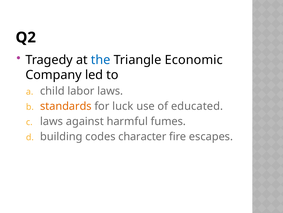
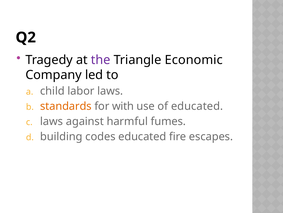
the colour: blue -> purple
luck: luck -> with
codes character: character -> educated
